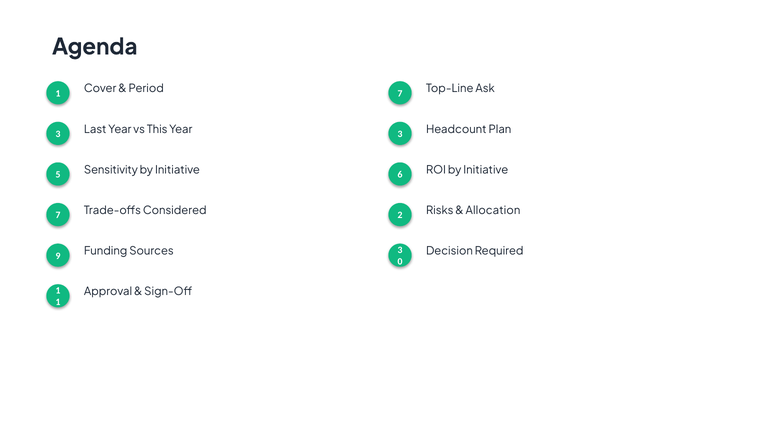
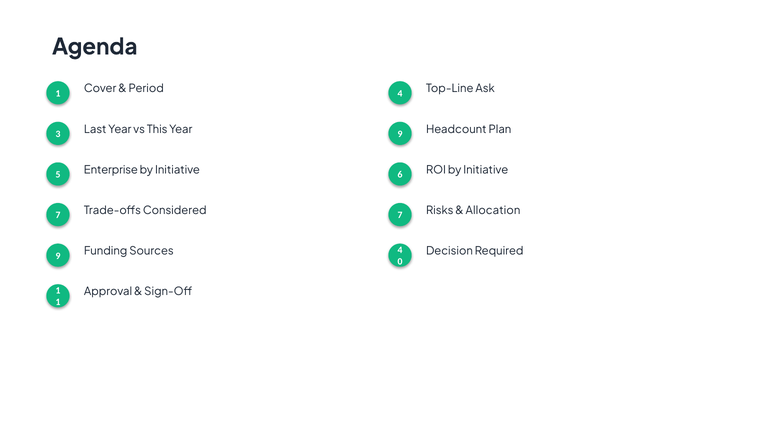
Period 7: 7 -> 4
Year 3: 3 -> 9
Sensitivity: Sensitivity -> Enterprise
Considered 2: 2 -> 7
Sources 3: 3 -> 4
